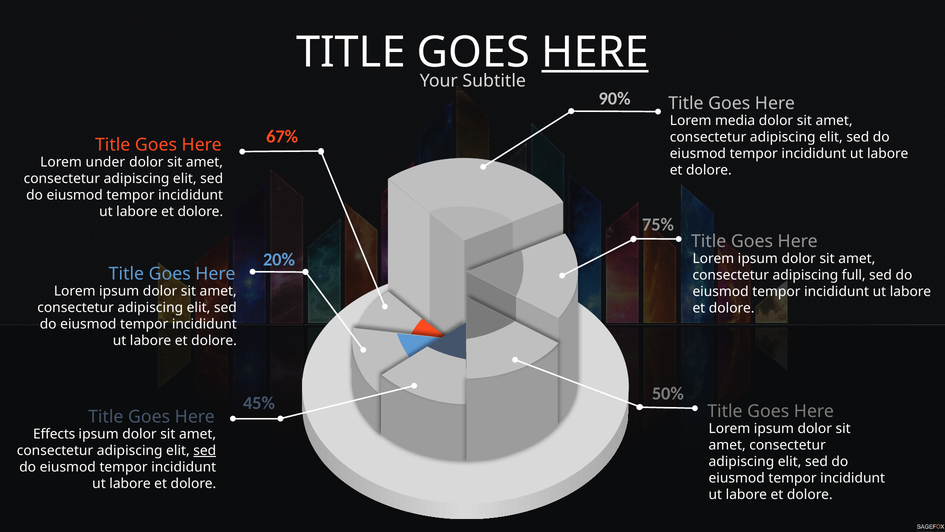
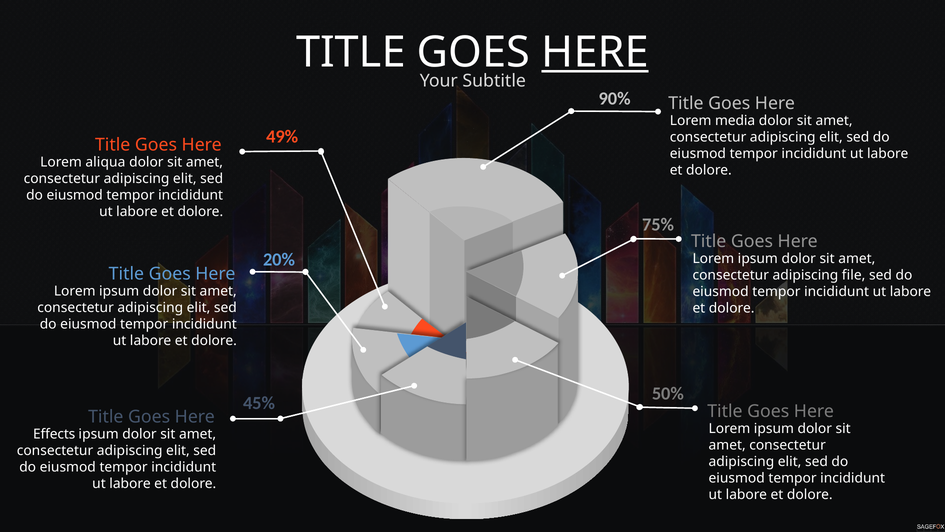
67%: 67% -> 49%
under: under -> aliqua
full: full -> file
sed at (205, 450) underline: present -> none
